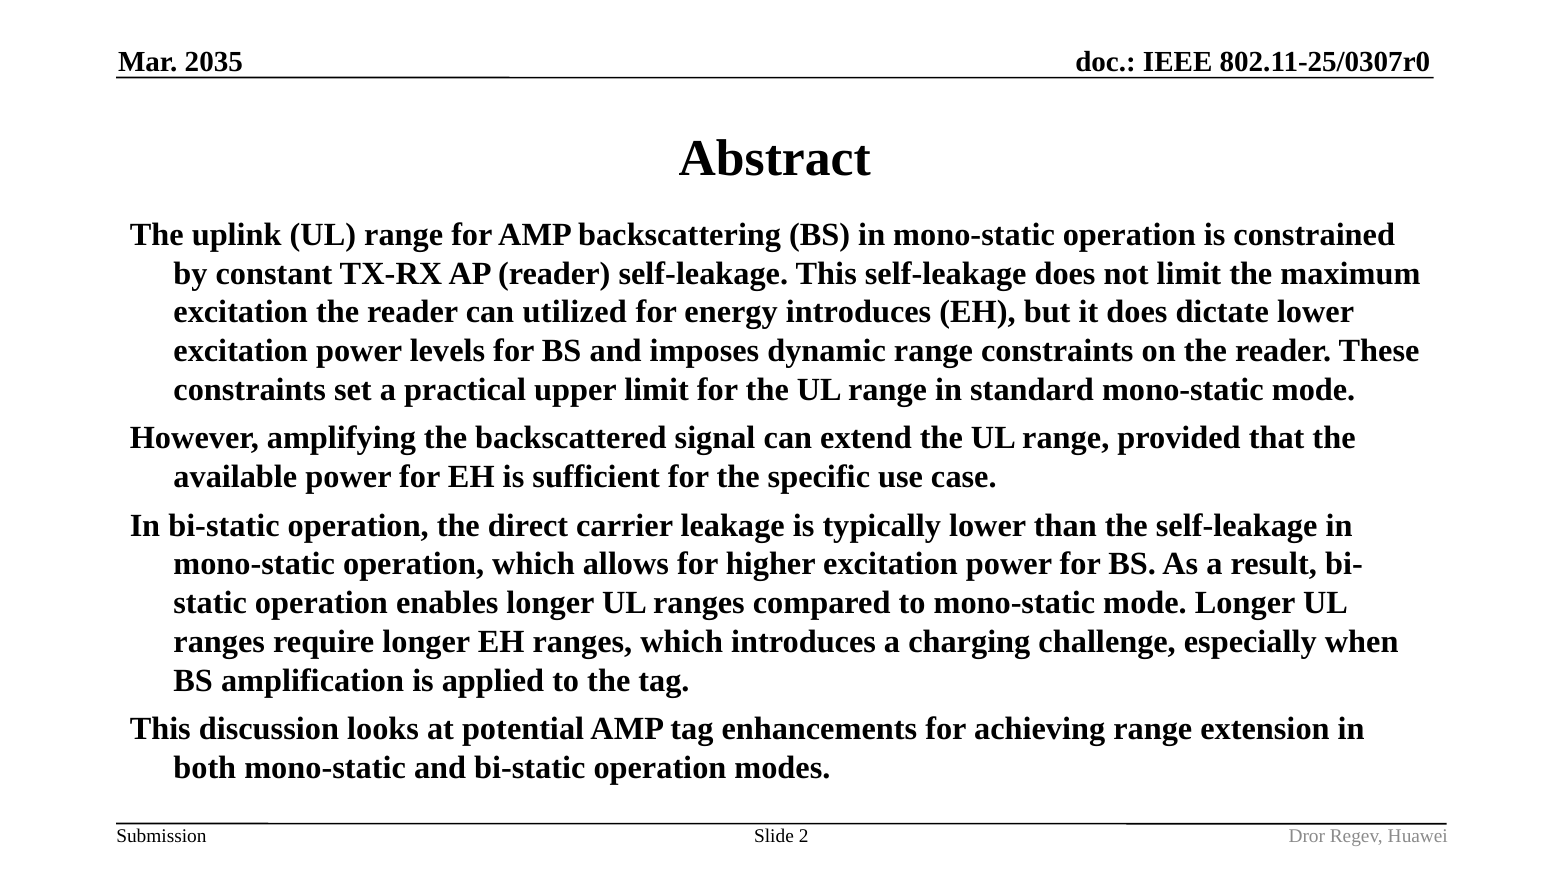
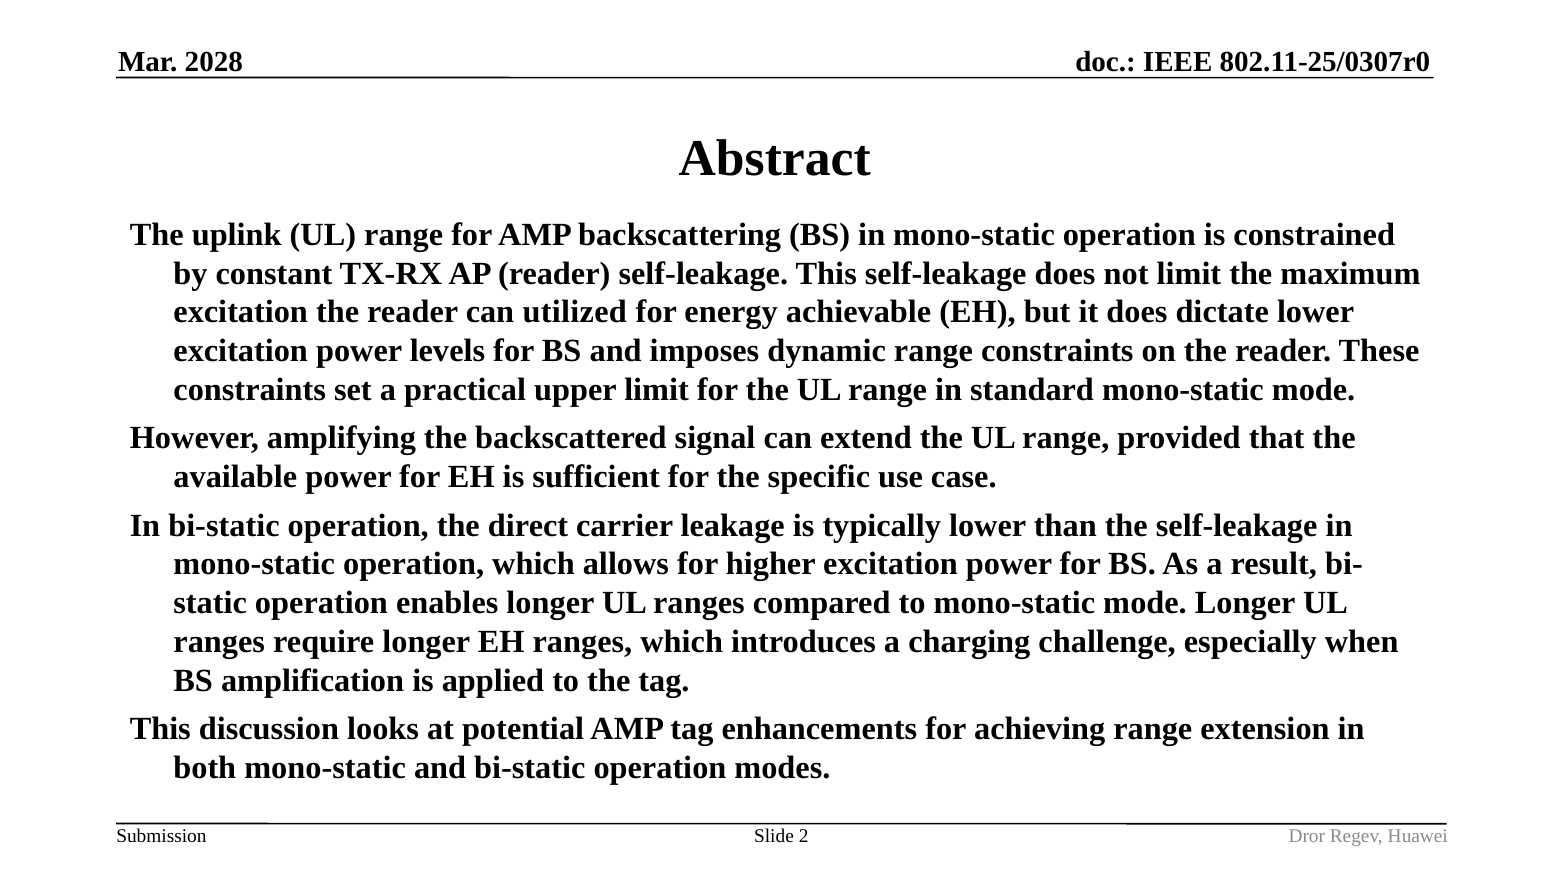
2035: 2035 -> 2028
energy introduces: introduces -> achievable
